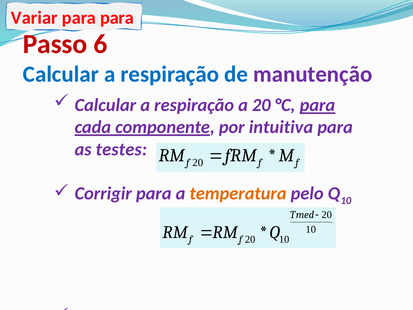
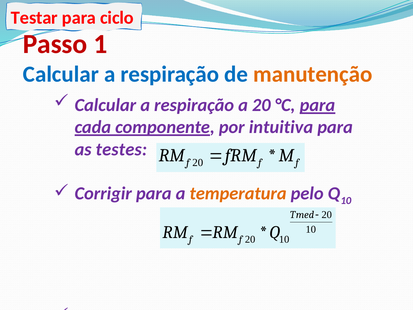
Variar: Variar -> Testar
para para: para -> ciclo
6: 6 -> 1
manutenção colour: purple -> orange
